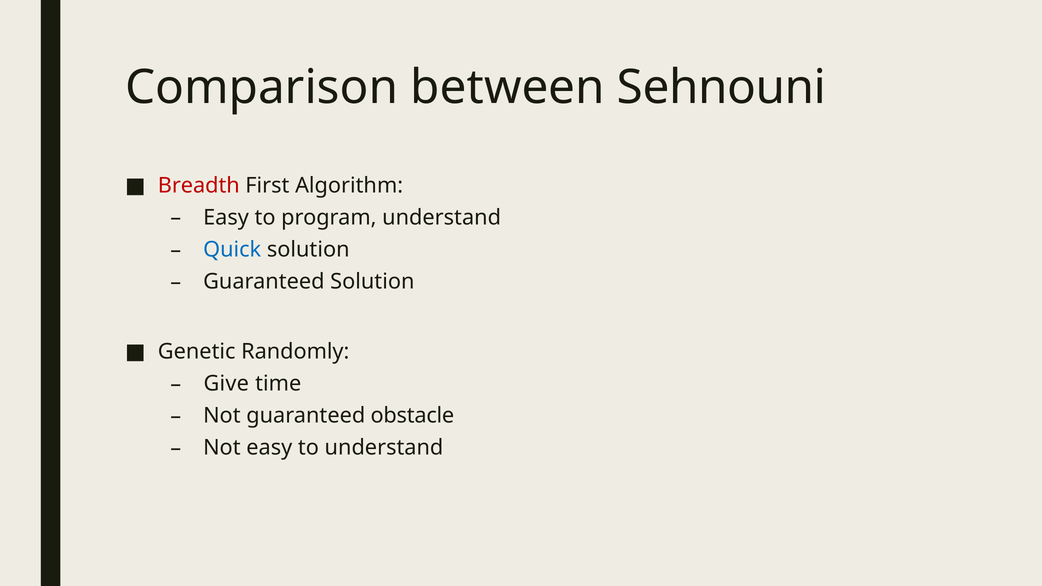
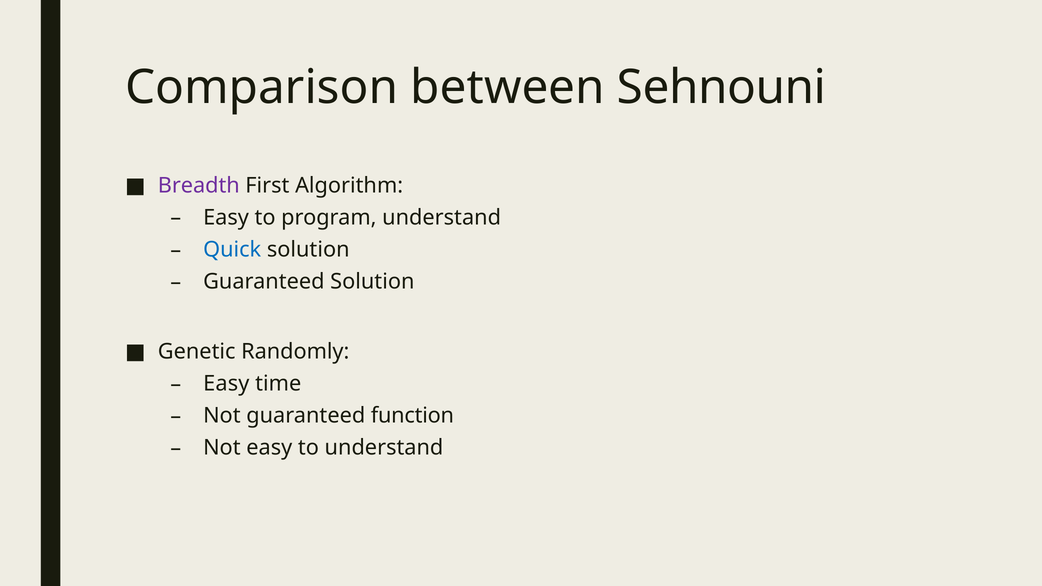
Breadth colour: red -> purple
Give at (226, 384): Give -> Easy
obstacle: obstacle -> function
